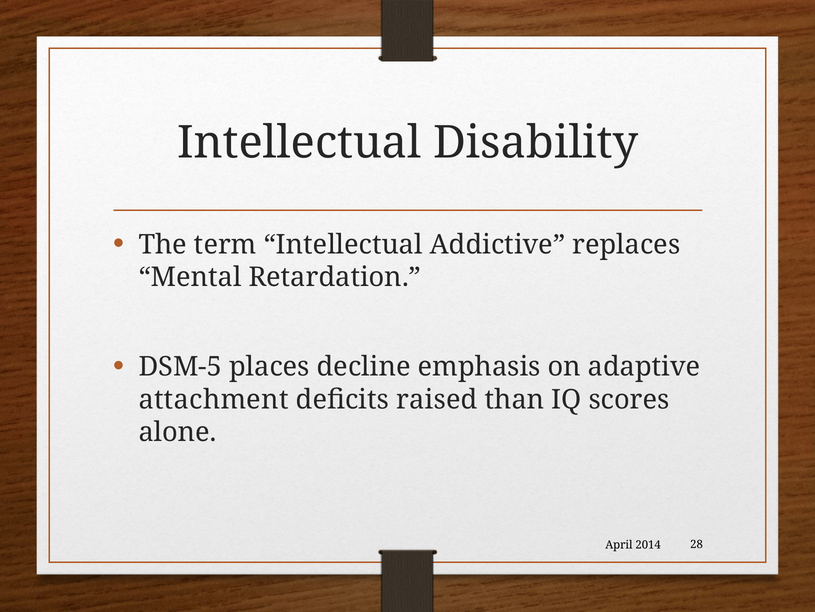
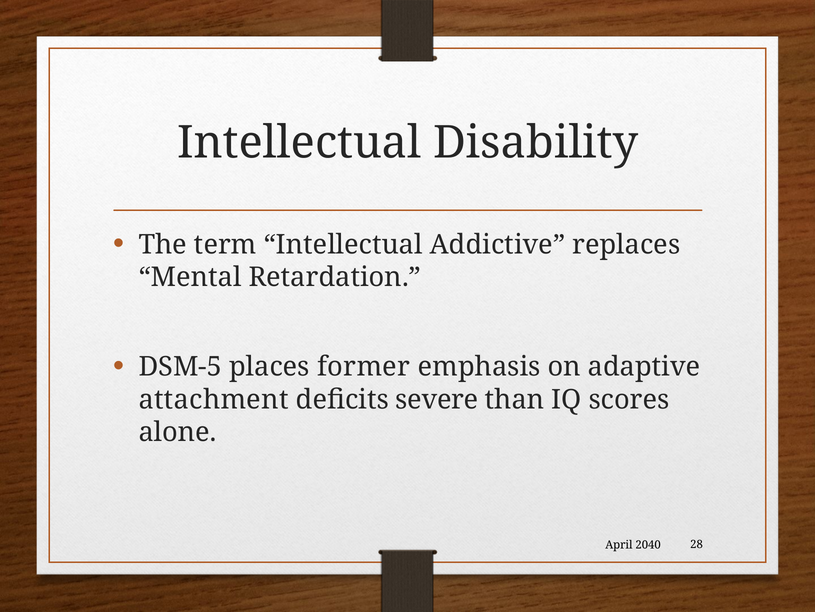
decline: decline -> former
raised: raised -> severe
2014: 2014 -> 2040
